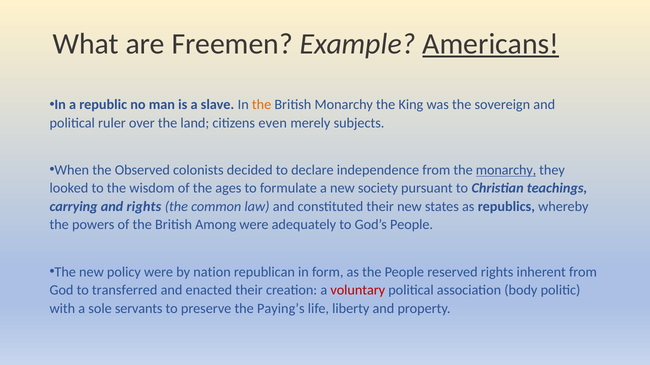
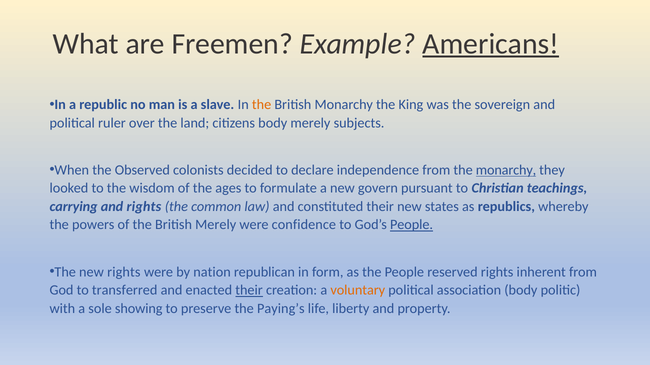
citizens even: even -> body
society: society -> govern
British Among: Among -> Merely
adequately: adequately -> confidence
People at (412, 225) underline: none -> present
new policy: policy -> rights
their at (249, 291) underline: none -> present
voluntary colour: red -> orange
servants: servants -> showing
